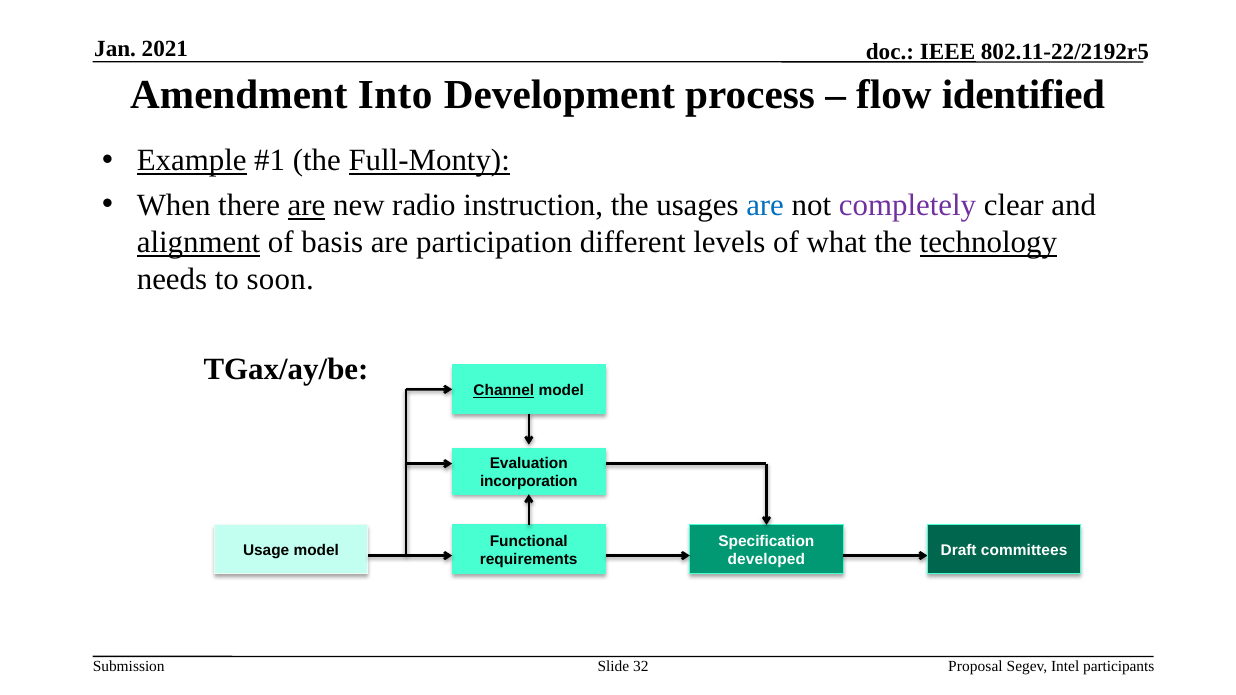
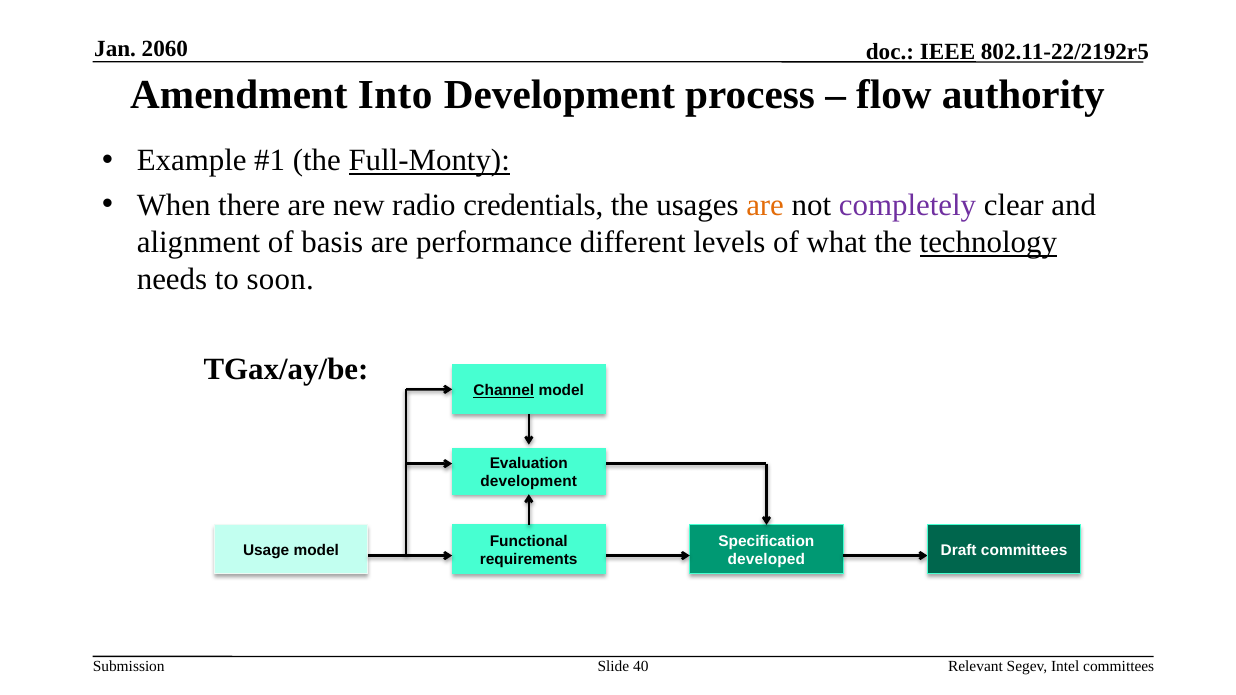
2021: 2021 -> 2060
identified: identified -> authority
Example underline: present -> none
are at (307, 205) underline: present -> none
instruction: instruction -> credentials
are at (765, 205) colour: blue -> orange
alignment underline: present -> none
participation: participation -> performance
incorporation at (529, 482): incorporation -> development
32: 32 -> 40
Proposal: Proposal -> Relevant
Intel participants: participants -> committees
